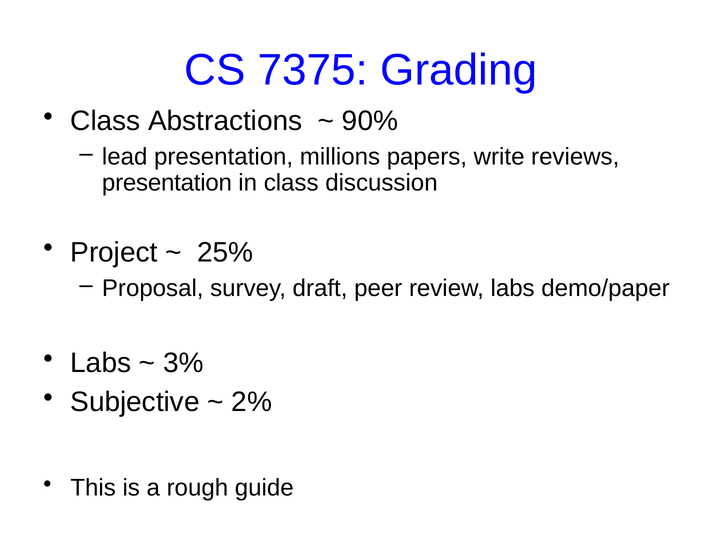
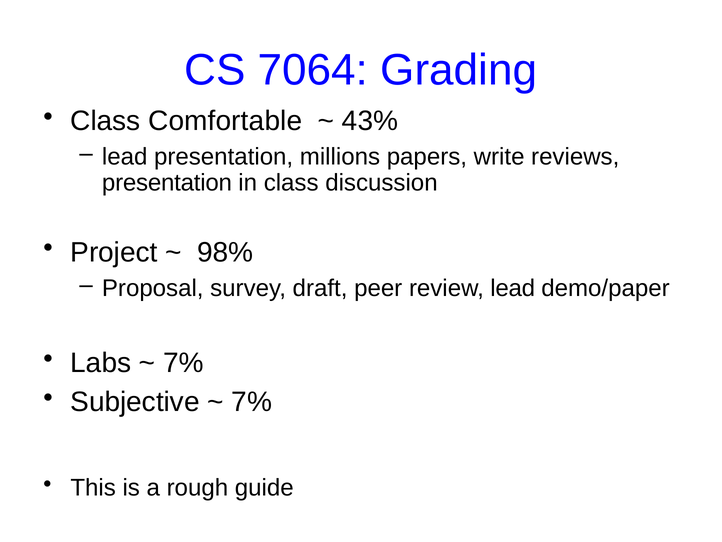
7375: 7375 -> 7064
Abstractions: Abstractions -> Comfortable
90%: 90% -> 43%
25%: 25% -> 98%
review labs: labs -> lead
3% at (183, 363): 3% -> 7%
2% at (252, 402): 2% -> 7%
